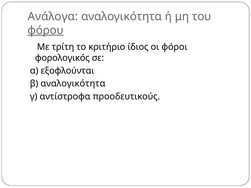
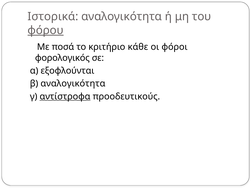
Ανάλογα: Ανάλογα -> Ιστορικά
τρίτη: τρίτη -> ποσά
ίδιος: ίδιος -> κάθε
αντίστροφα underline: none -> present
